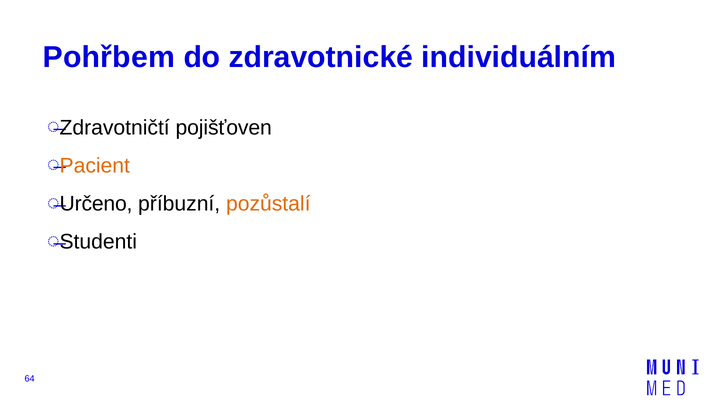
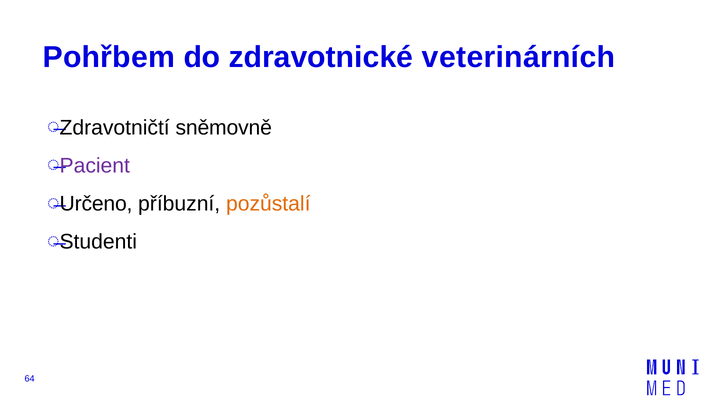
individuálním: individuálním -> veterinárních
pojišťoven: pojišťoven -> sněmovně
Pacient colour: orange -> purple
